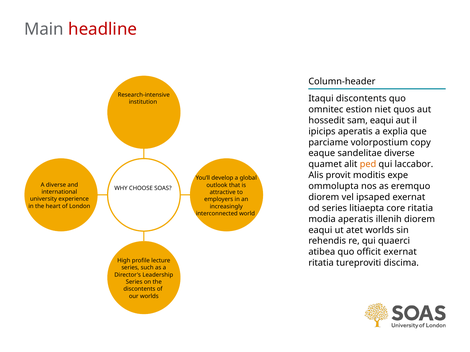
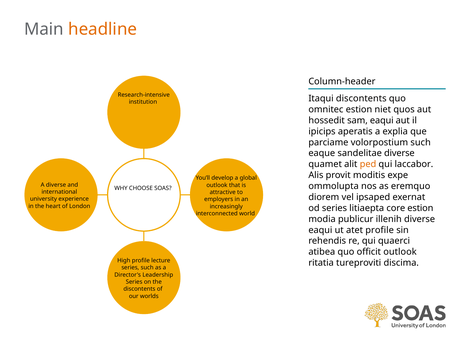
headline colour: red -> orange
volorpostium copy: copy -> such
core ritatia: ritatia -> estion
modia aperatis: aperatis -> publicur
illenih diorem: diorem -> diverse
atet worlds: worlds -> profile
officit exernat: exernat -> outlook
